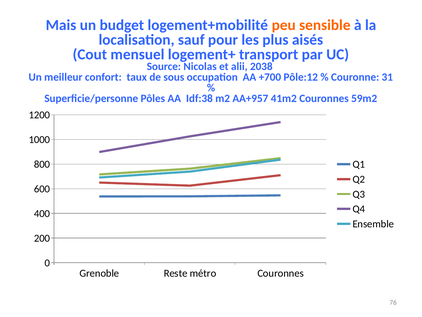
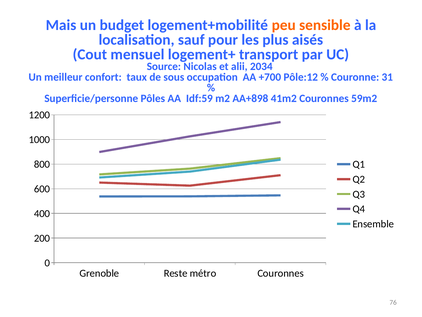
2038: 2038 -> 2034
Idf:38: Idf:38 -> Idf:59
AA+957: AA+957 -> AA+898
